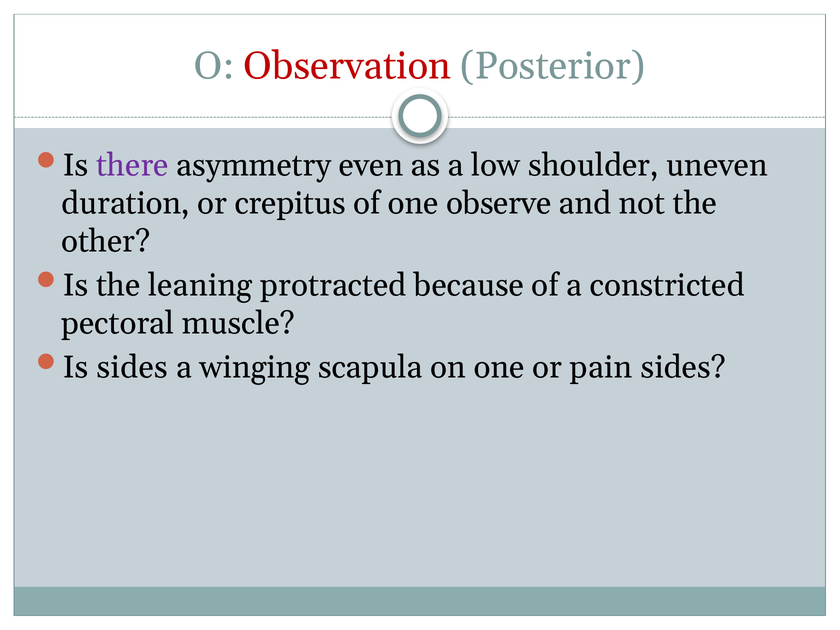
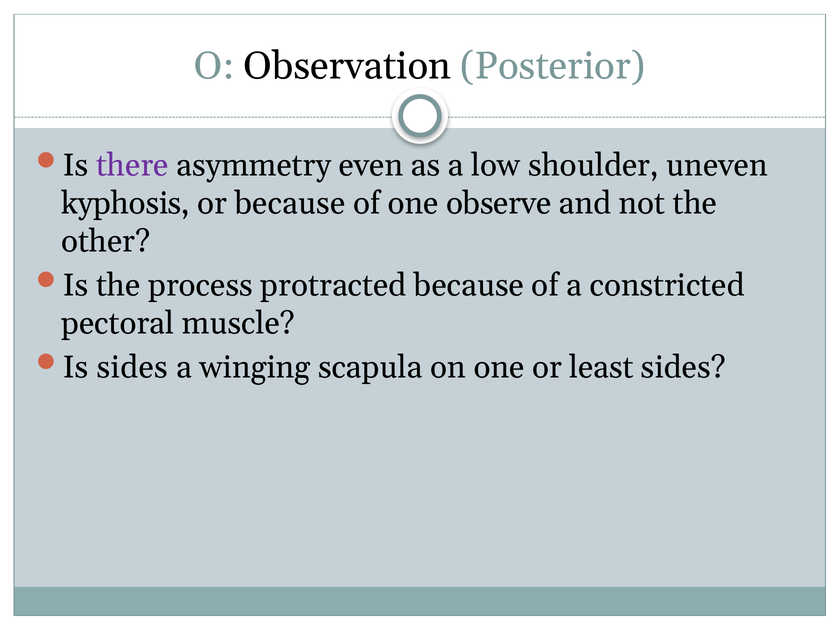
Observation colour: red -> black
duration: duration -> kyphosis
or crepitus: crepitus -> because
leaning: leaning -> process
pain: pain -> least
